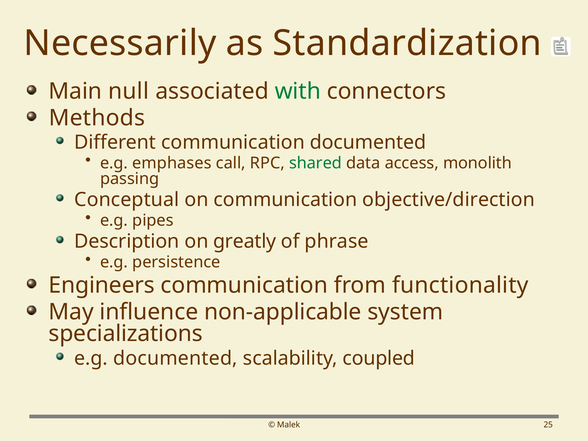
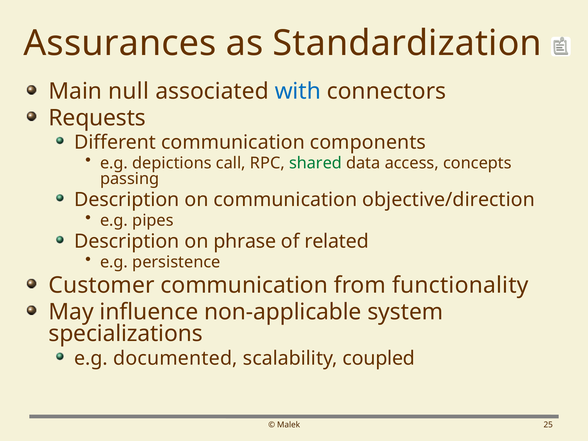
Necessarily: Necessarily -> Assurances
with colour: green -> blue
Methods: Methods -> Requests
communication documented: documented -> components
emphases: emphases -> depictions
monolith: monolith -> concepts
Conceptual at (127, 200): Conceptual -> Description
greatly: greatly -> phrase
phrase: phrase -> related
Engineers: Engineers -> Customer
